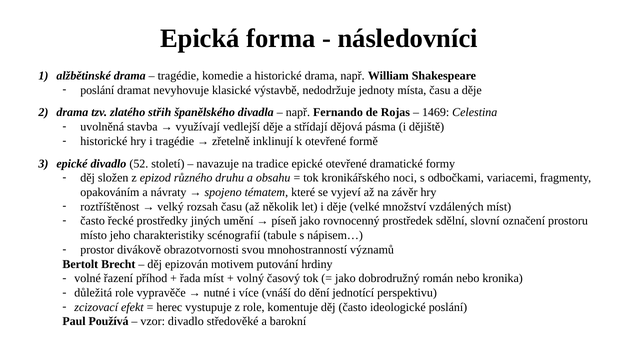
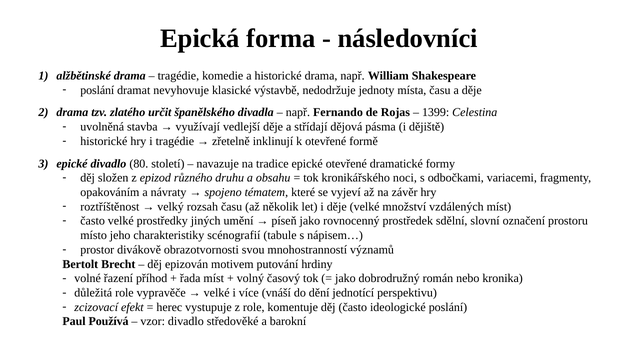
střih: střih -> určit
1469: 1469 -> 1399
52: 52 -> 80
často řecké: řecké -> velké
nutné at (217, 293): nutné -> velké
